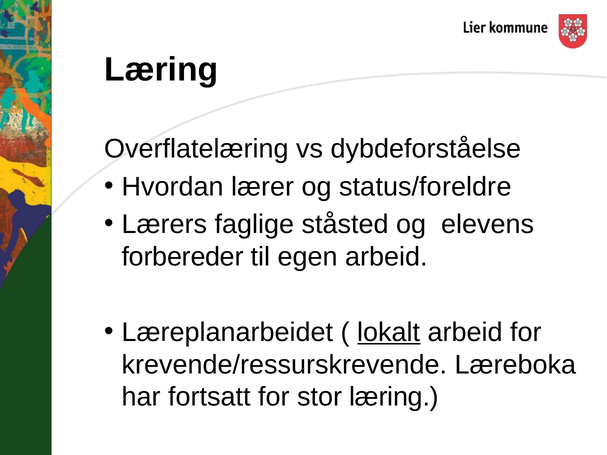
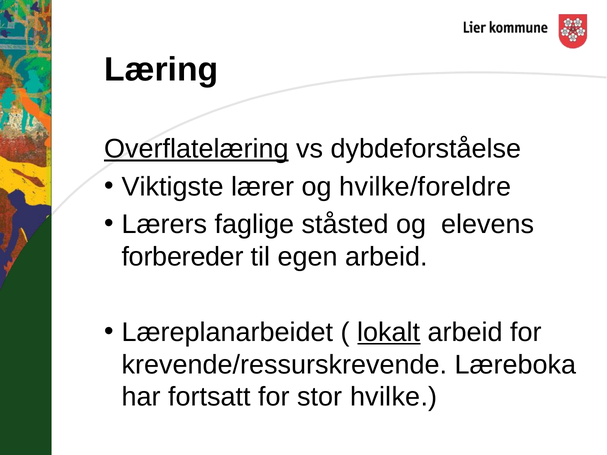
Overflatelæring underline: none -> present
Hvordan: Hvordan -> Viktigste
status/foreldre: status/foreldre -> hvilke/foreldre
stor læring: læring -> hvilke
